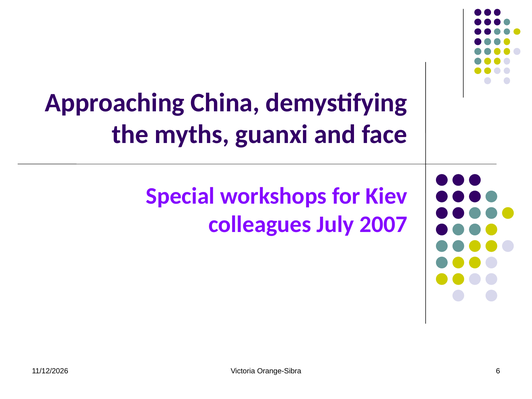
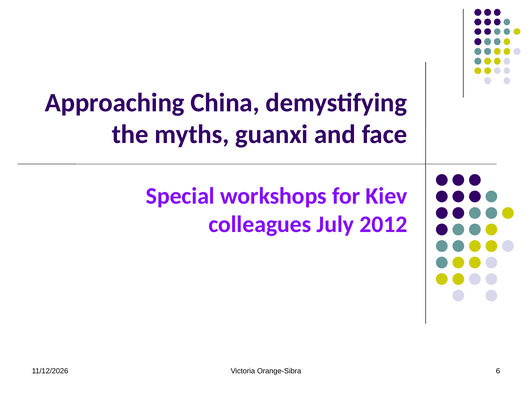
2007: 2007 -> 2012
